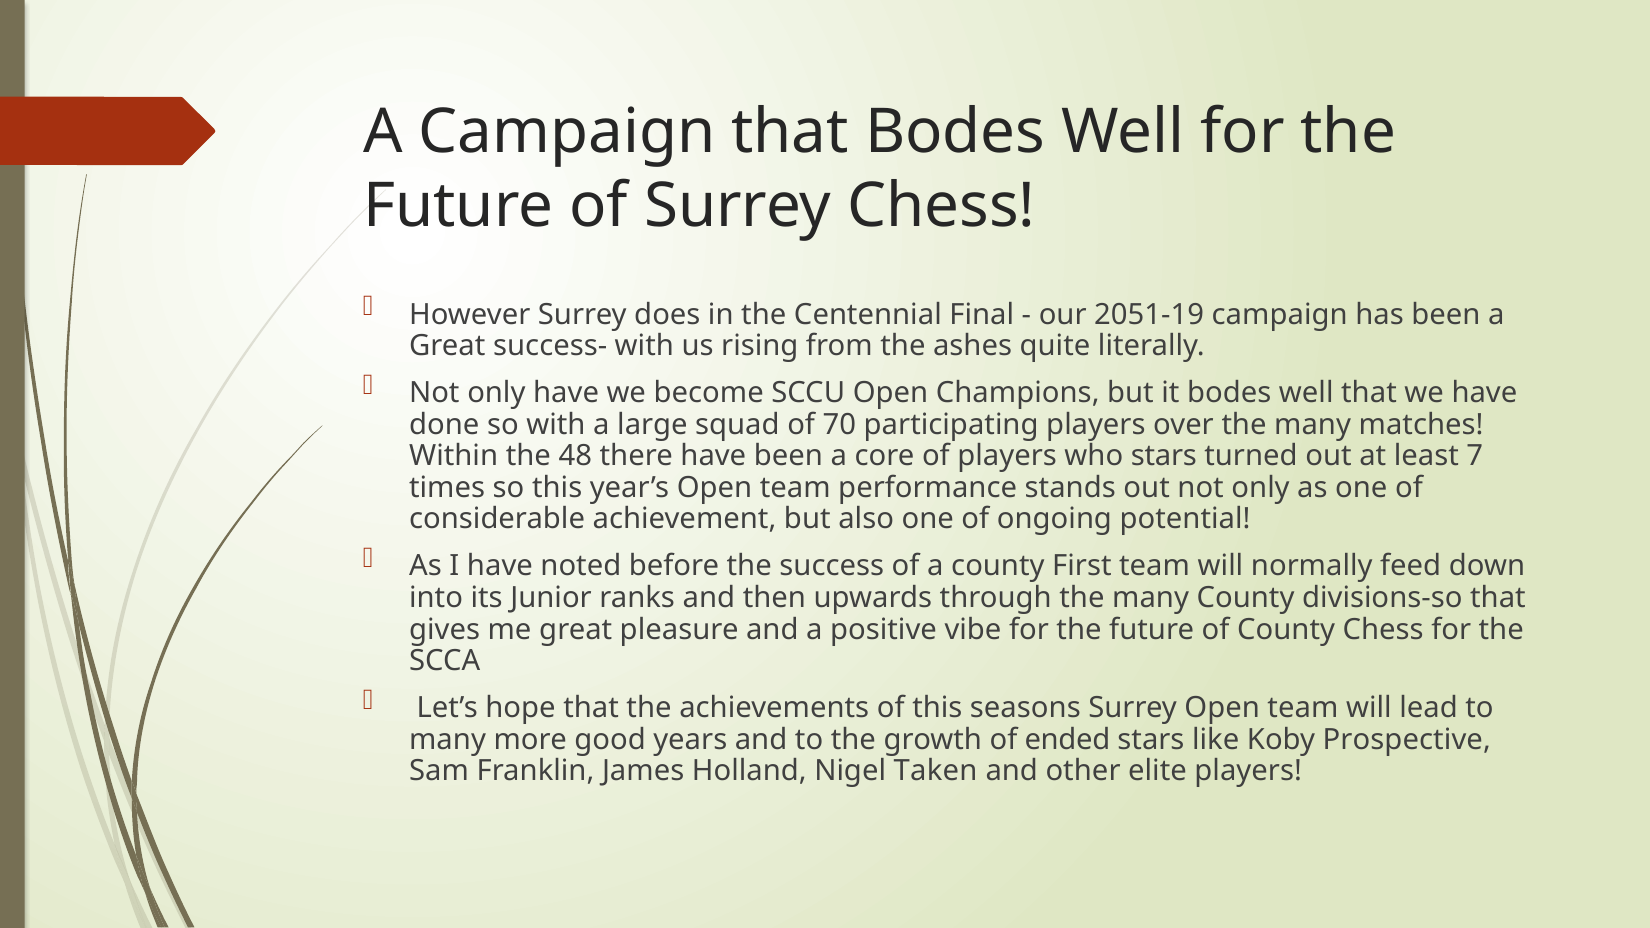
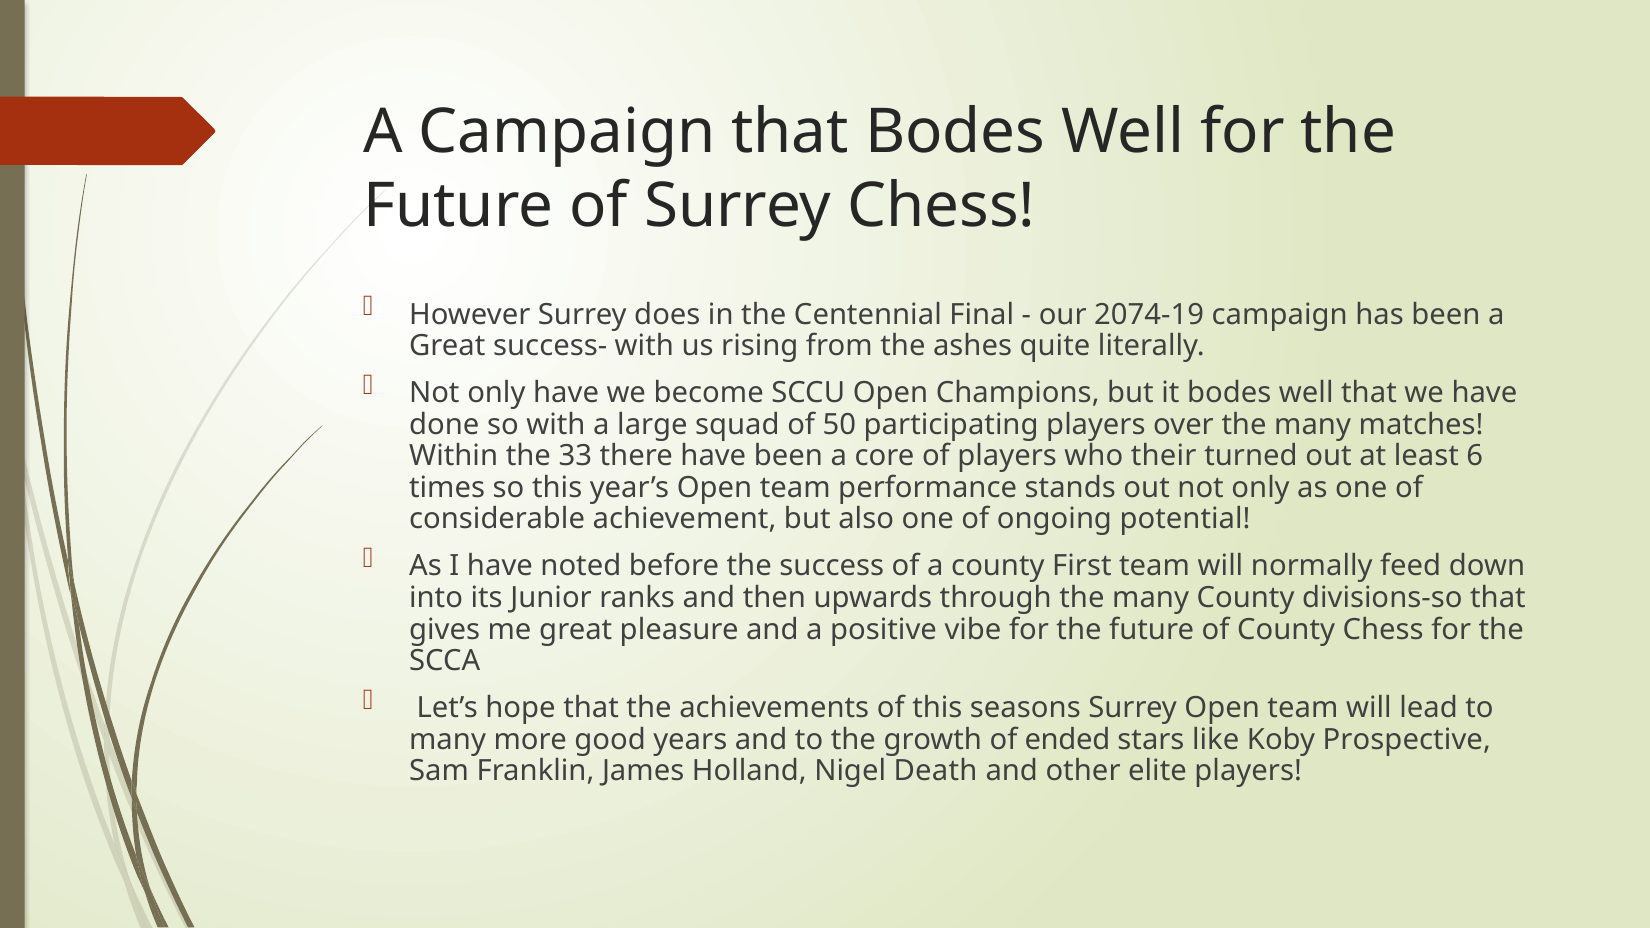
2051-19: 2051-19 -> 2074-19
70: 70 -> 50
48: 48 -> 33
who stars: stars -> their
7: 7 -> 6
Taken: Taken -> Death
